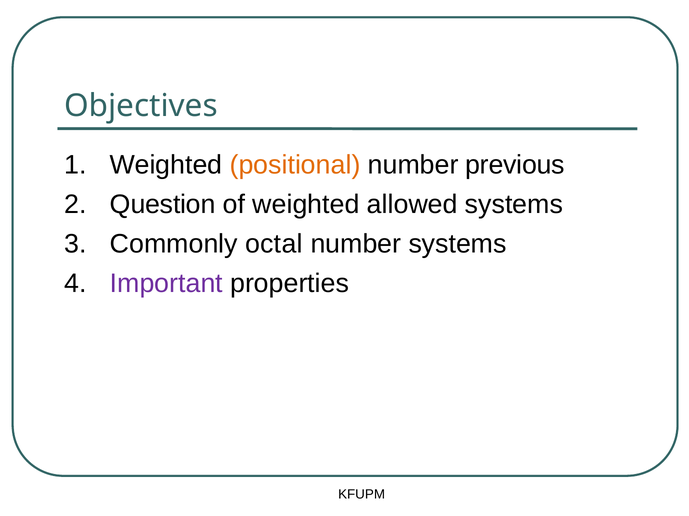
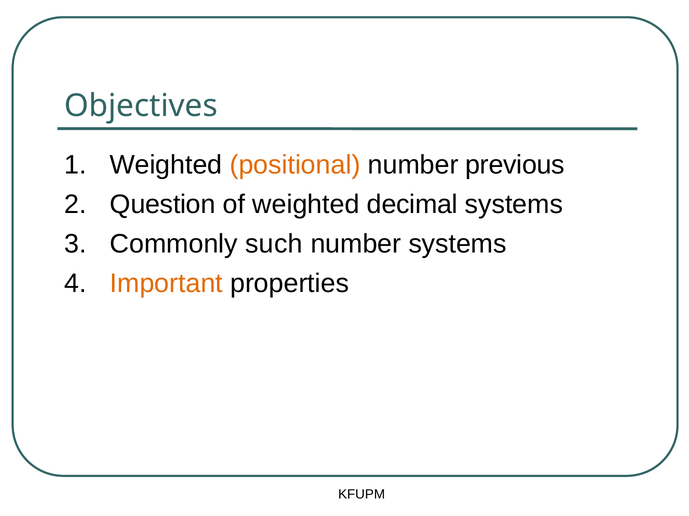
allowed: allowed -> decimal
octal: octal -> such
Important colour: purple -> orange
